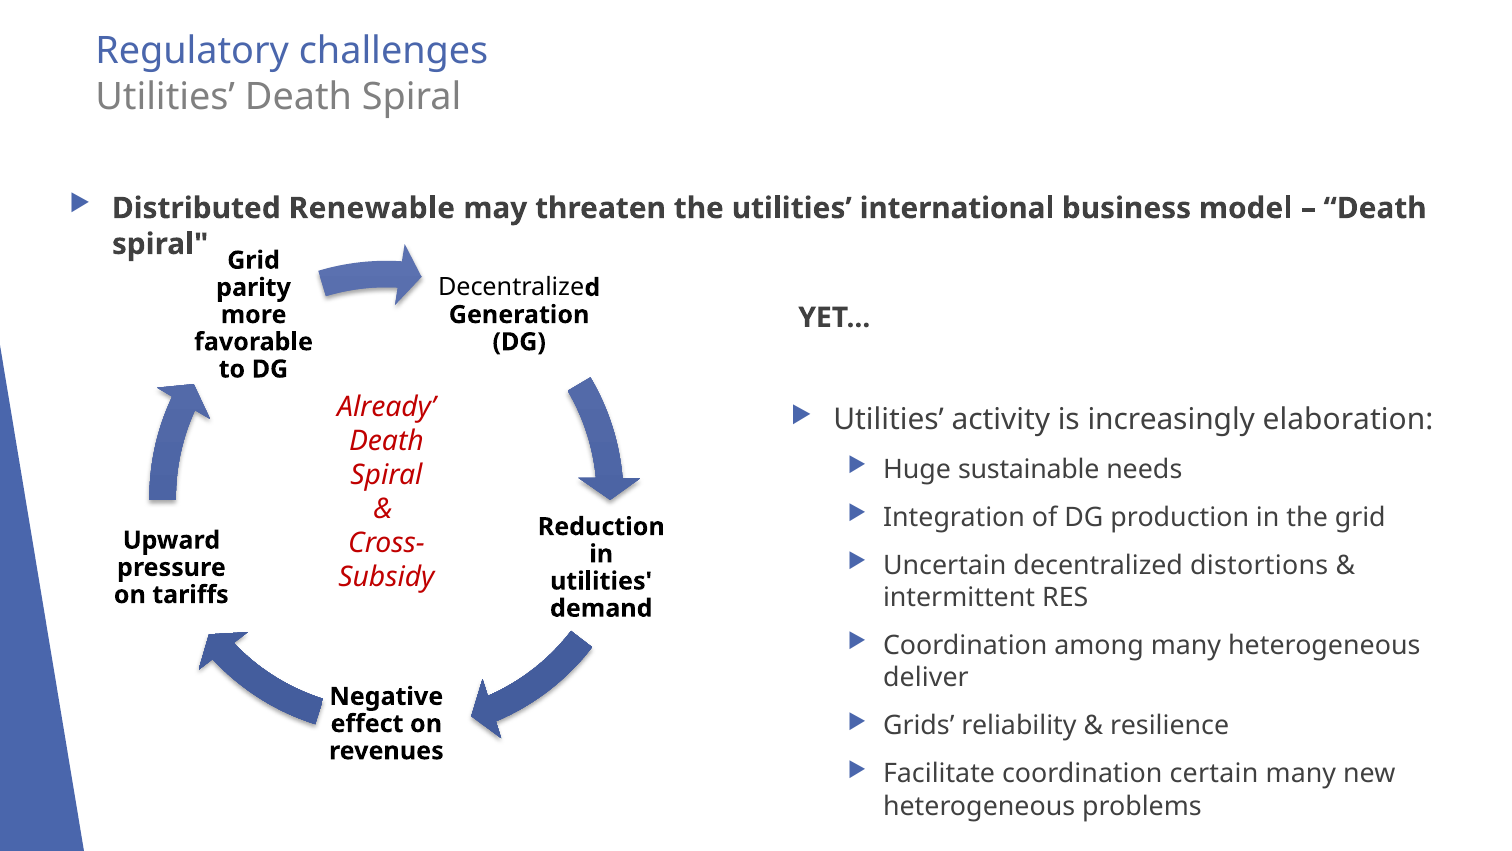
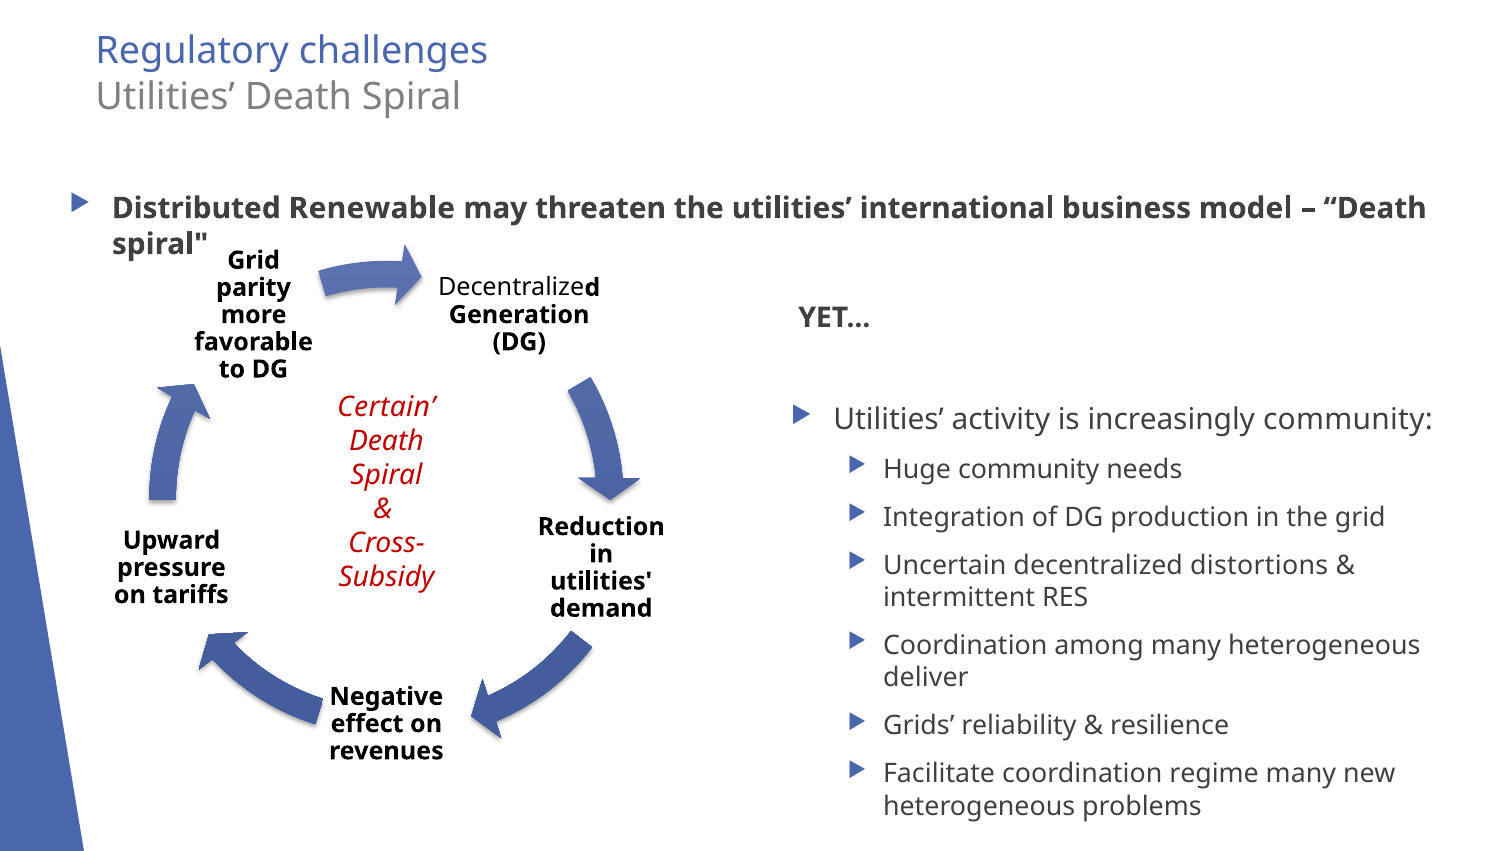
Already: Already -> Certain
increasingly elaboration: elaboration -> community
Huge sustainable: sustainable -> community
certain: certain -> regime
